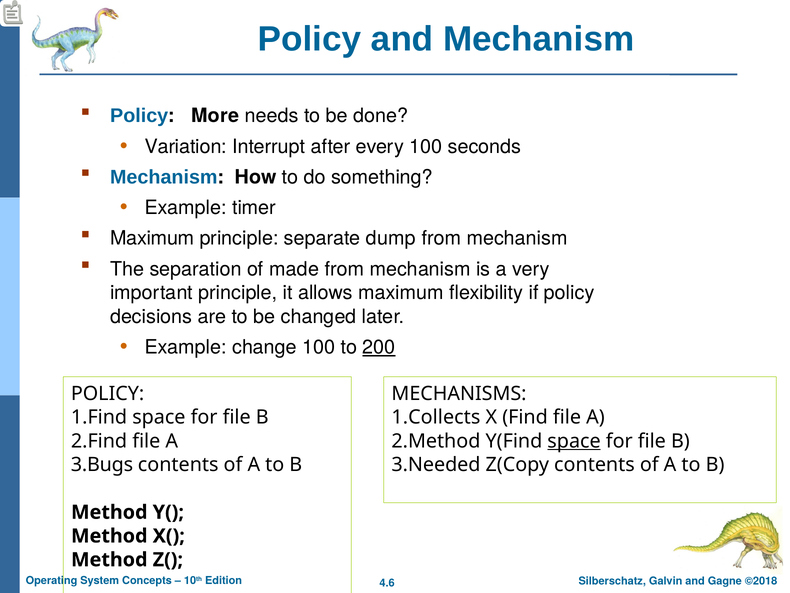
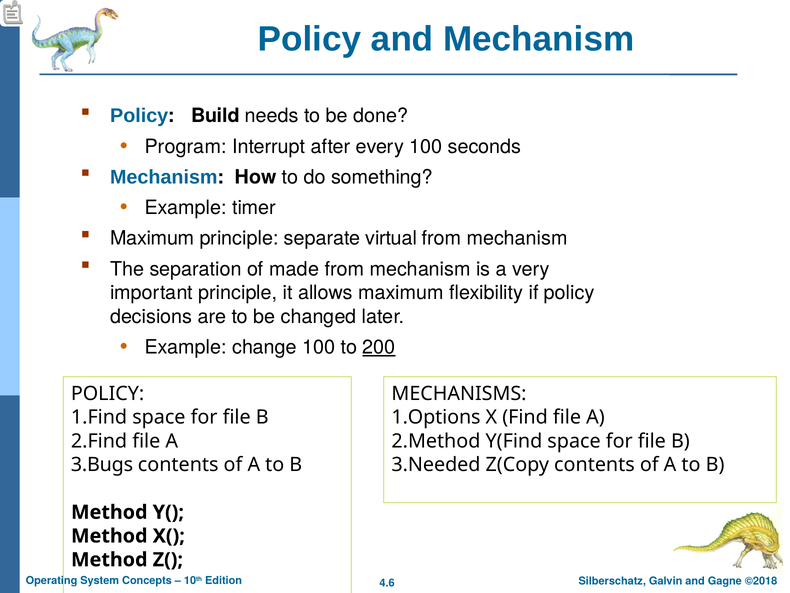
More: More -> Build
Variation: Variation -> Program
dump: dump -> virtual
1.Collects: 1.Collects -> 1.Options
space at (574, 441) underline: present -> none
